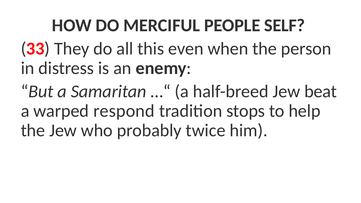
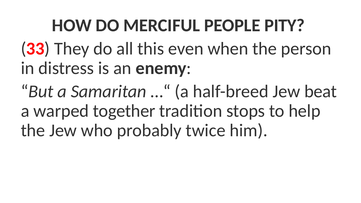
SELF: SELF -> PITY
respond: respond -> together
